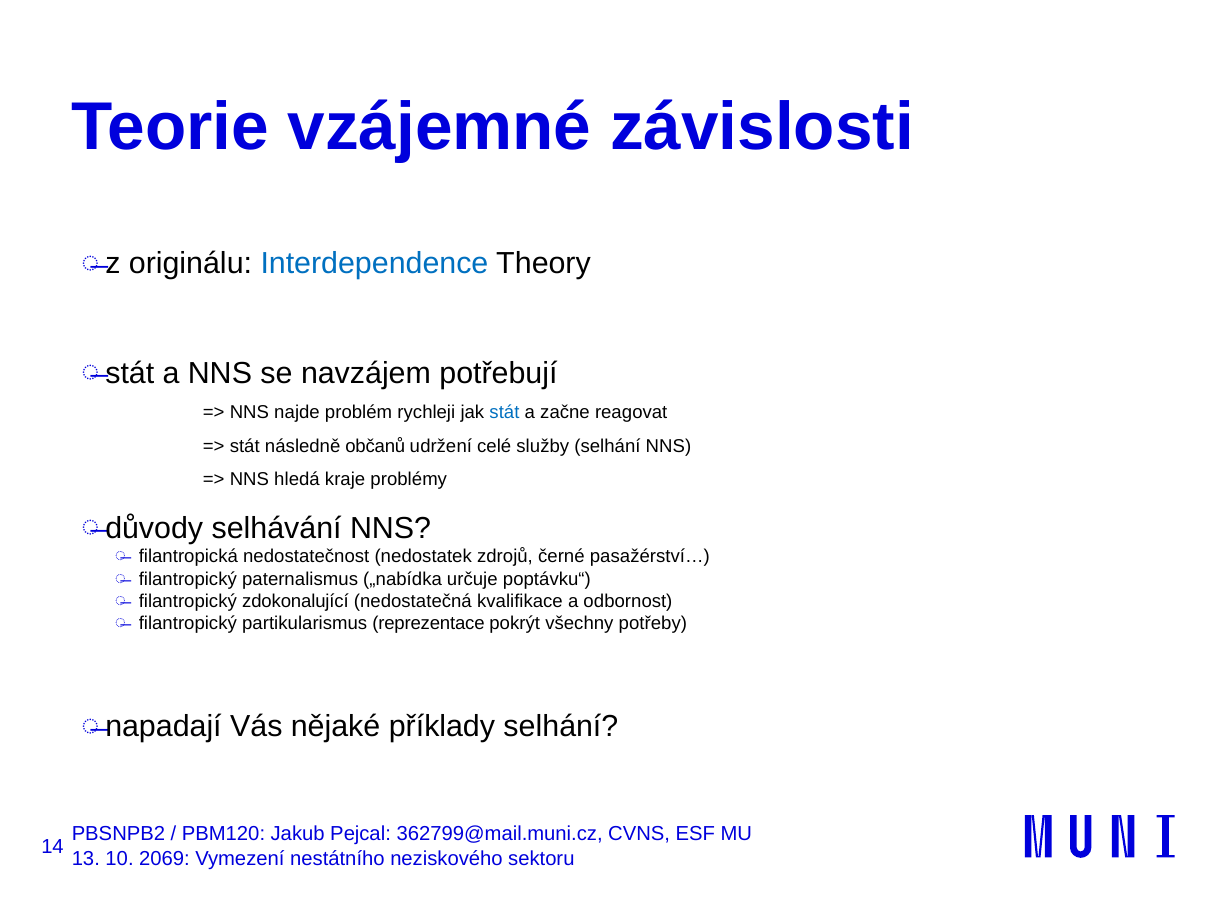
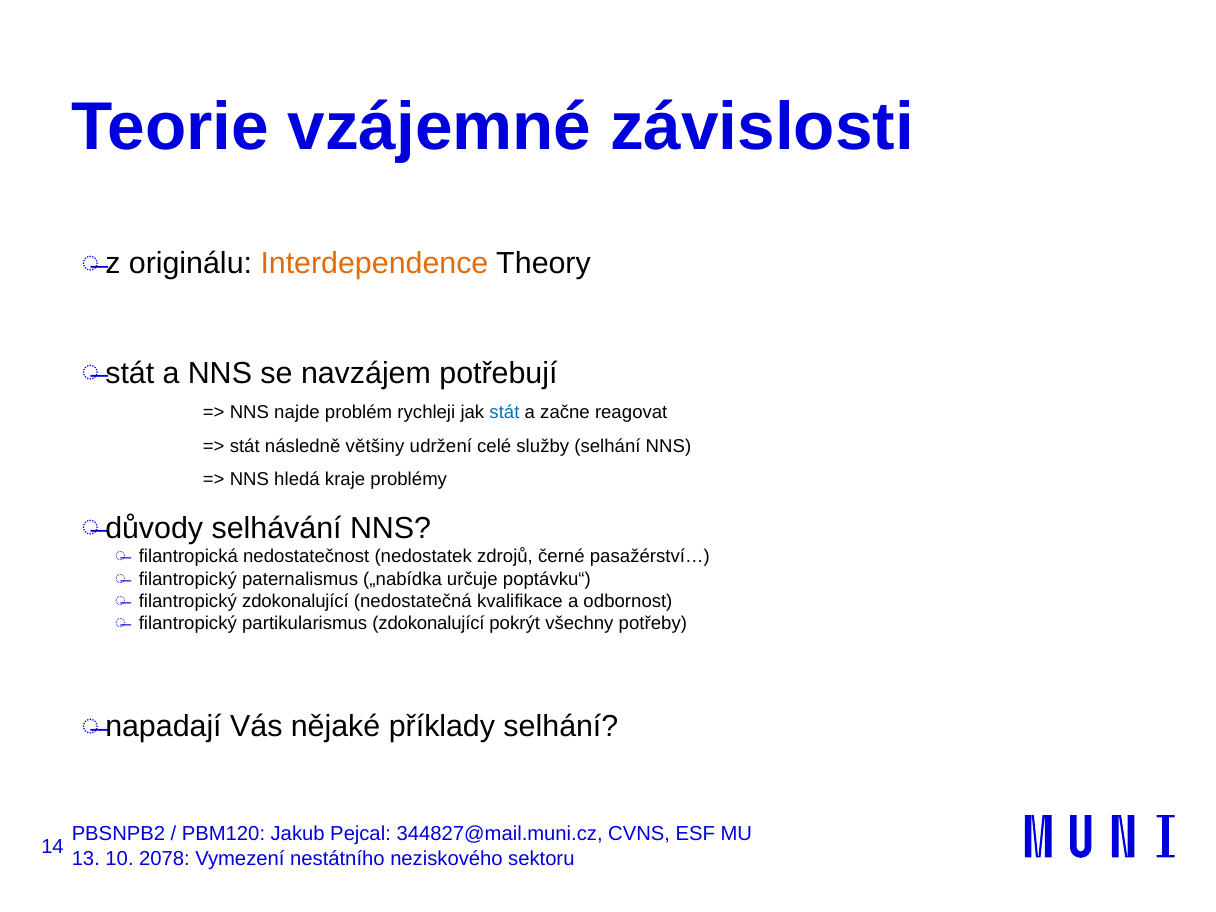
Interdependence colour: blue -> orange
občanů: občanů -> většiny
partikularismus reprezentace: reprezentace -> zdokonalující
362799@mail.muni.cz: 362799@mail.muni.cz -> 344827@mail.muni.cz
2069: 2069 -> 2078
